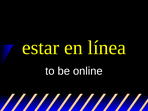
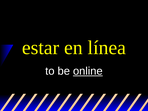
online underline: none -> present
